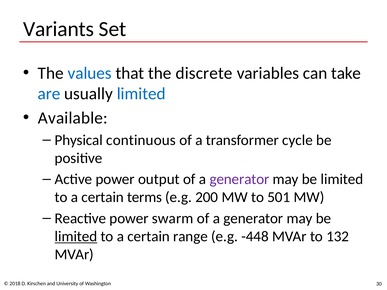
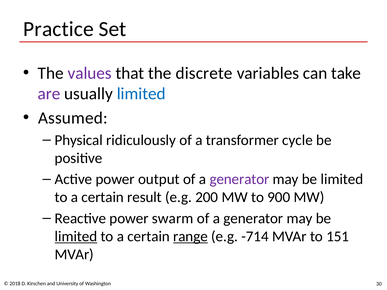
Variants: Variants -> Practice
values colour: blue -> purple
are colour: blue -> purple
Available: Available -> Assumed
continuous: continuous -> ridiculously
terms: terms -> result
501: 501 -> 900
range underline: none -> present
-448: -448 -> -714
132: 132 -> 151
